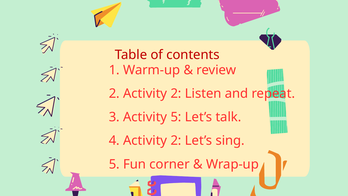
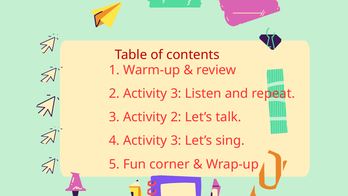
2 Activity 2: 2 -> 3
Activity 5: 5 -> 2
4 Activity 2: 2 -> 3
